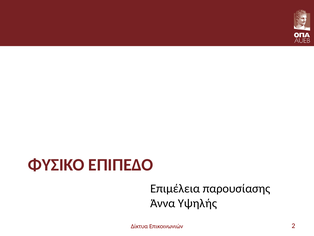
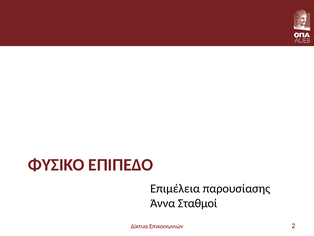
Υψηλής: Υψηλής -> Σταθμοί
